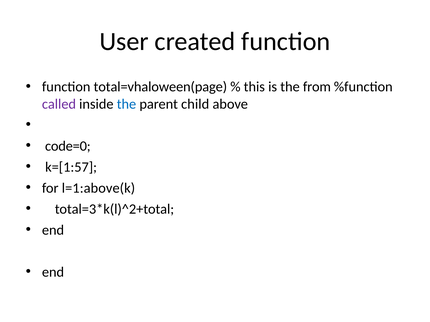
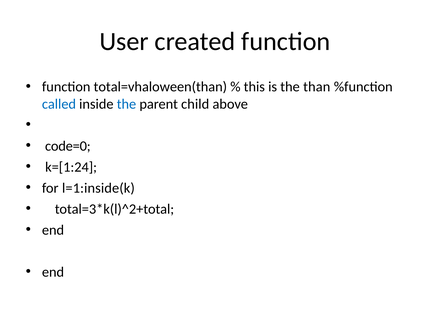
total=vhaloween(page: total=vhaloween(page -> total=vhaloween(than
from: from -> than
called colour: purple -> blue
k=[1:57: k=[1:57 -> k=[1:24
l=1:above(k: l=1:above(k -> l=1:inside(k
